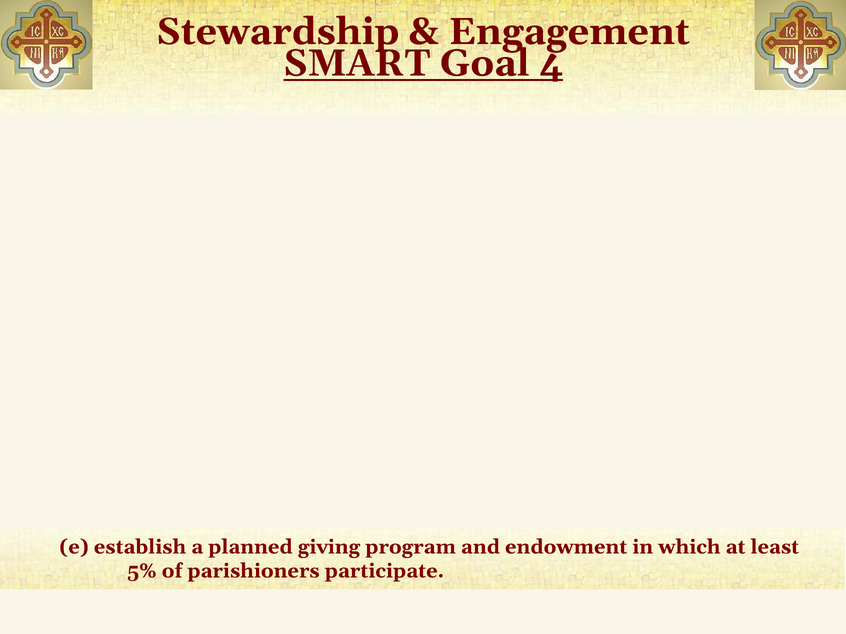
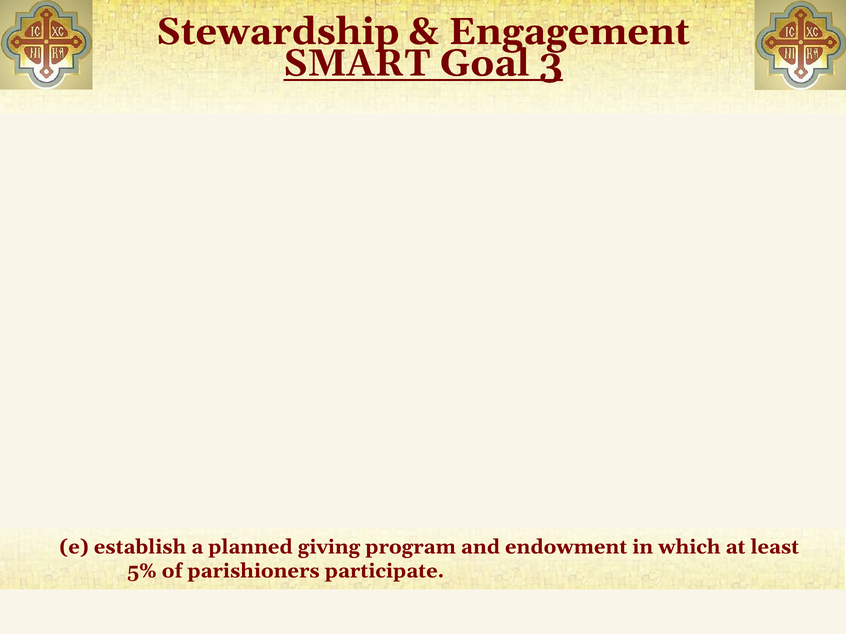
4: 4 -> 3
